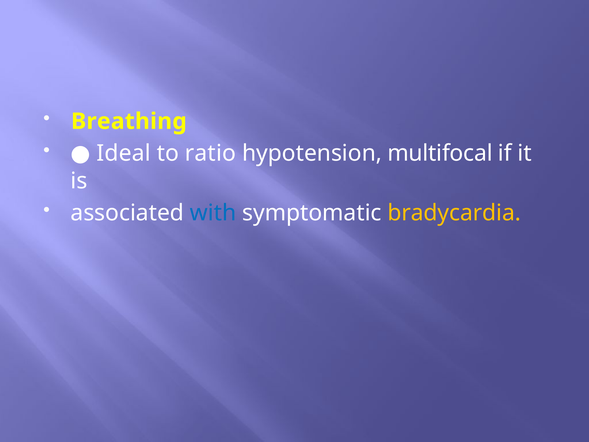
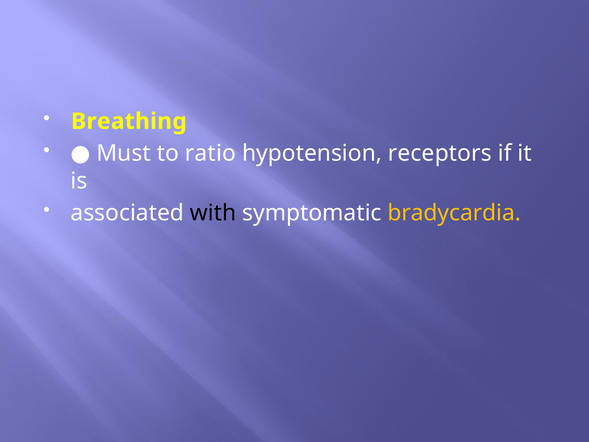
Ideal: Ideal -> Must
multifocal: multifocal -> receptors
with colour: blue -> black
